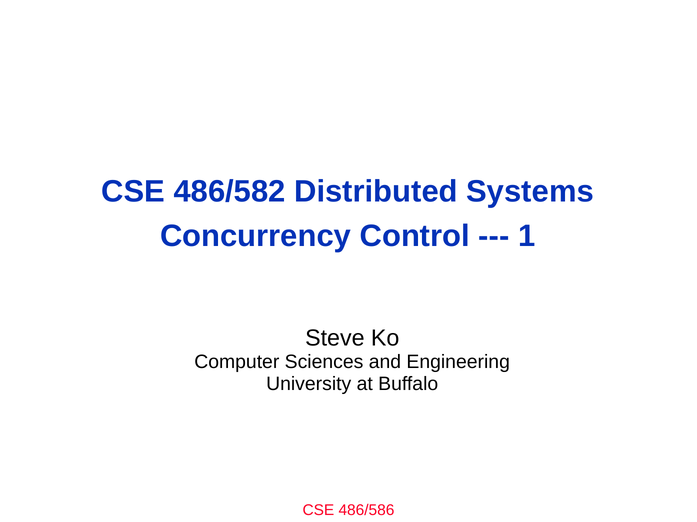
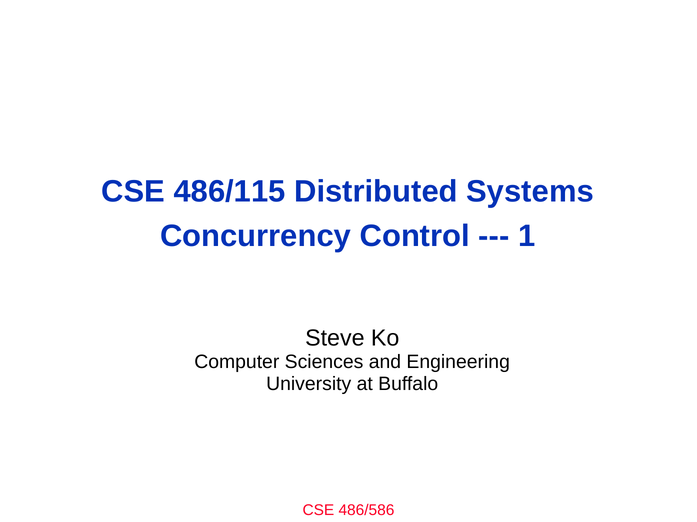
486/582: 486/582 -> 486/115
